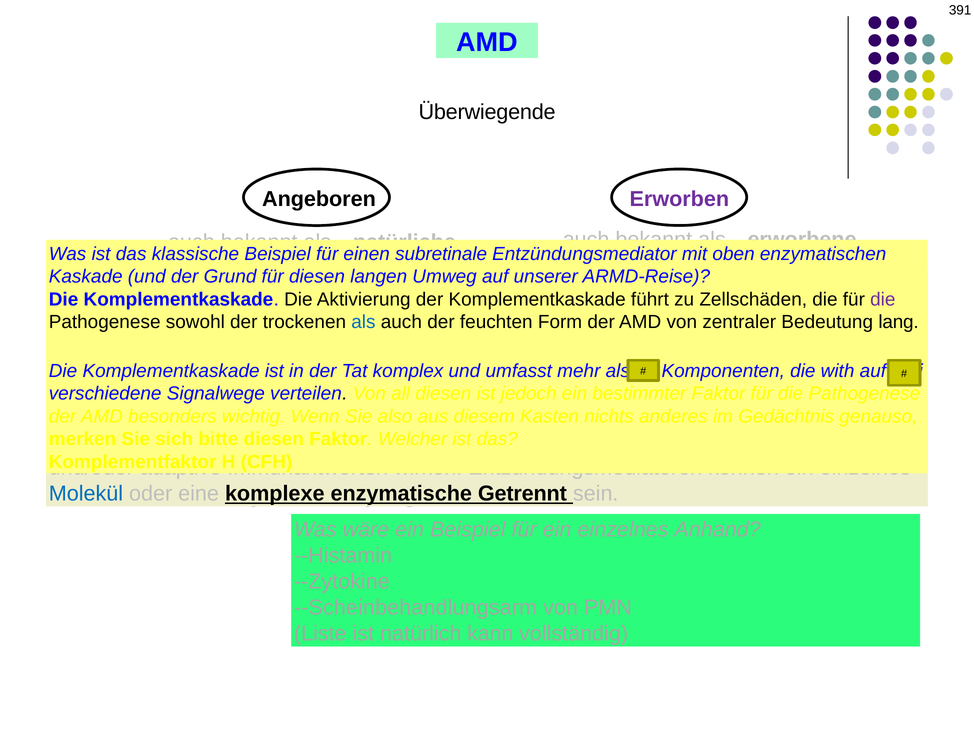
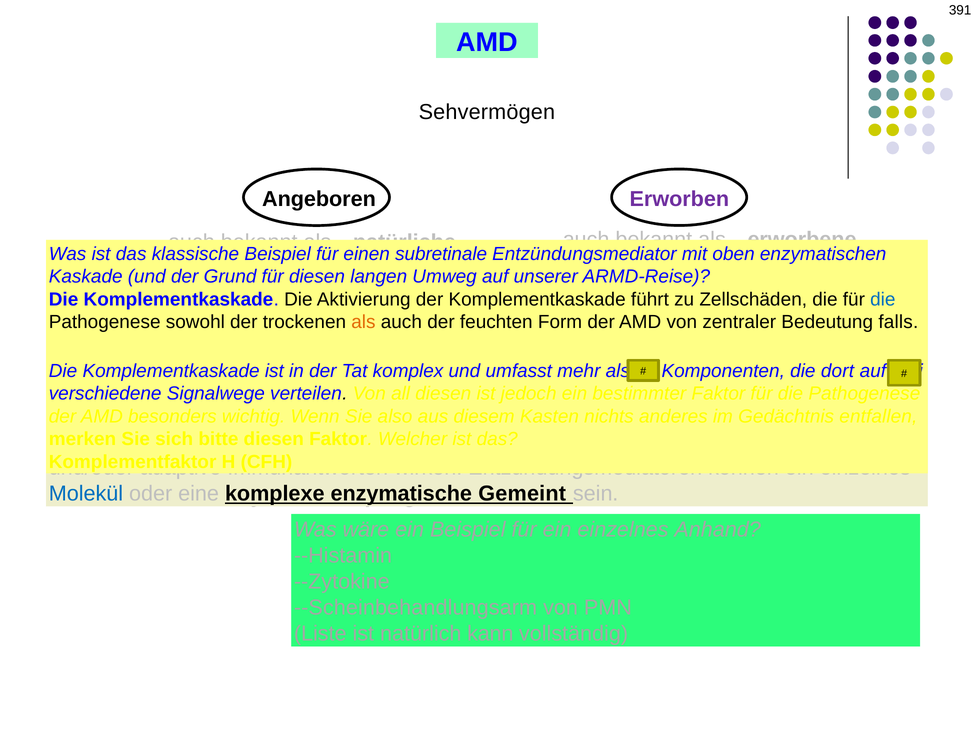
Überwiegende: Überwiegende -> Sehvermögen
die at (883, 299) colour: purple -> blue
als at (363, 322) colour: blue -> orange
lang: lang -> falls
with: with -> dort
genauso: genauso -> entfallen
Getrennt: Getrennt -> Gemeint
